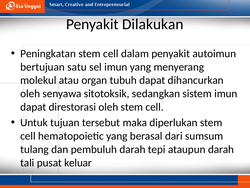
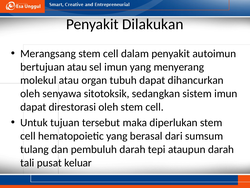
Peningkatan: Peningkatan -> Merangsang
bertujuan satu: satu -> atau
